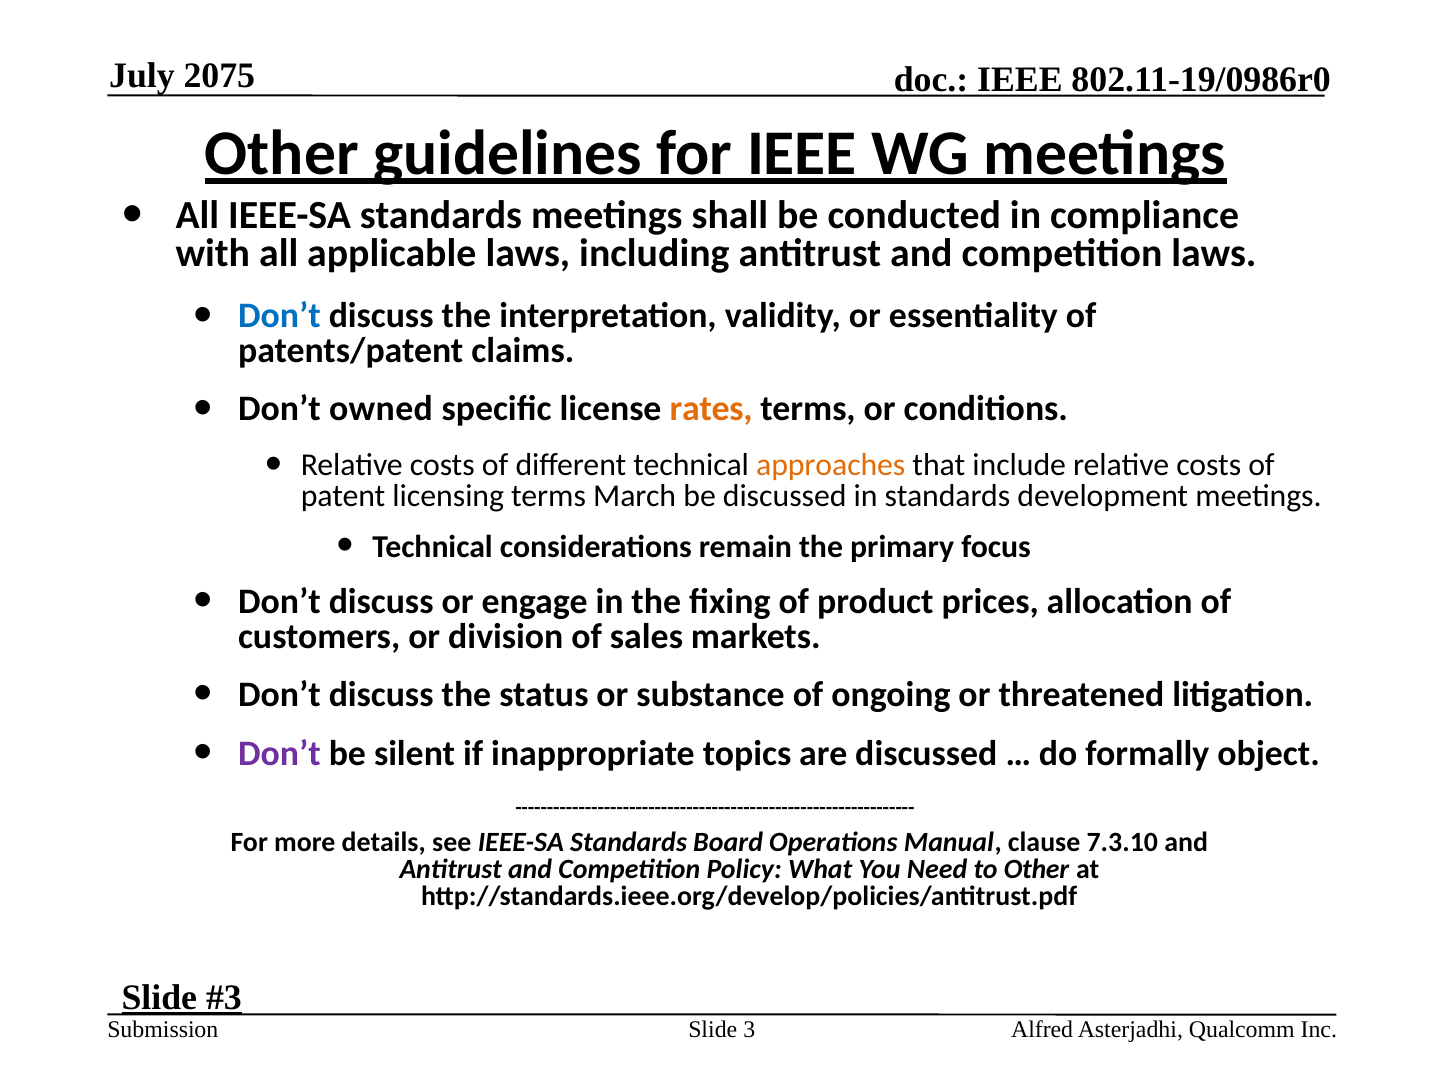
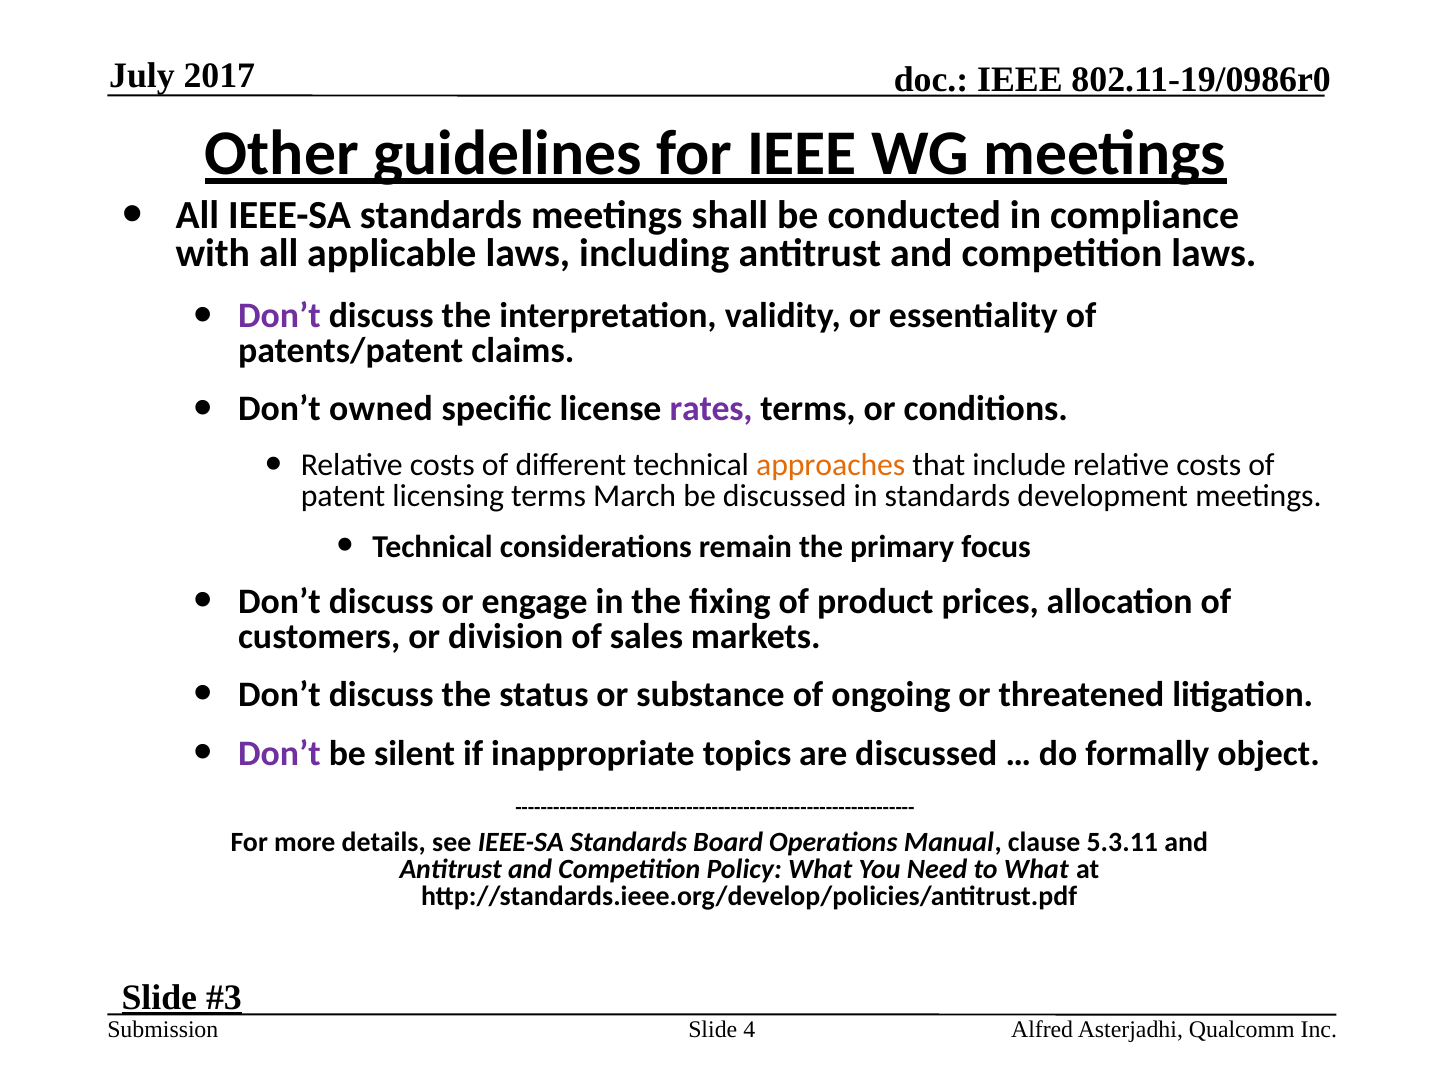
2075: 2075 -> 2017
Don’t at (279, 316) colour: blue -> purple
rates colour: orange -> purple
7.3.10: 7.3.10 -> 5.3.11
to Other: Other -> What
3: 3 -> 4
